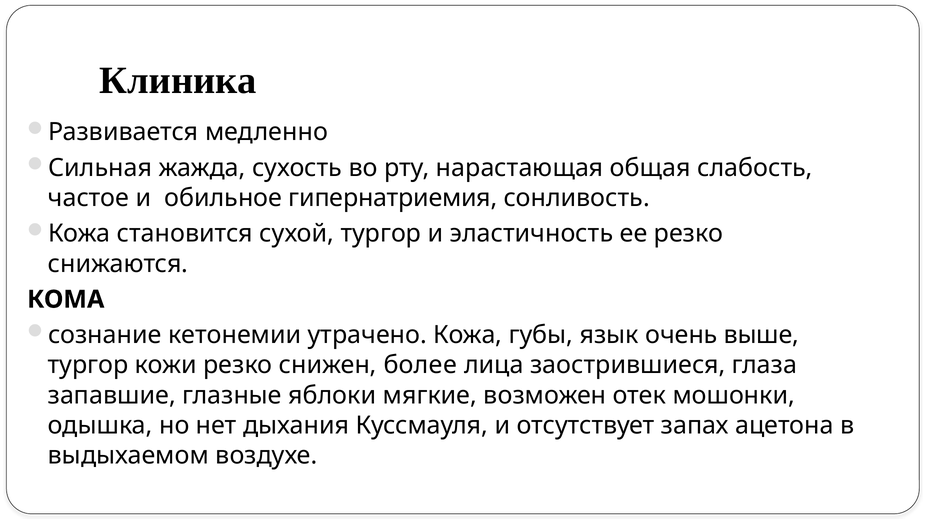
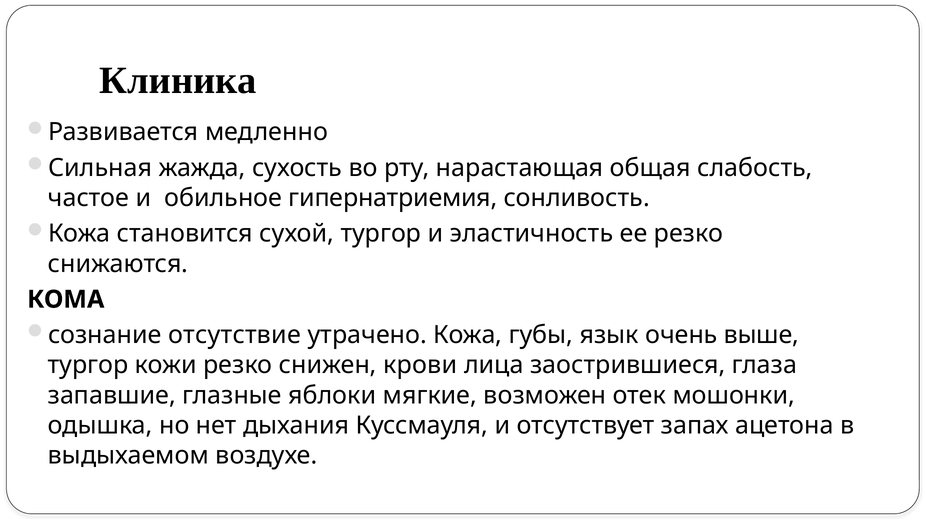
кетонемии: кетонемии -> отсутствие
более: более -> крови
